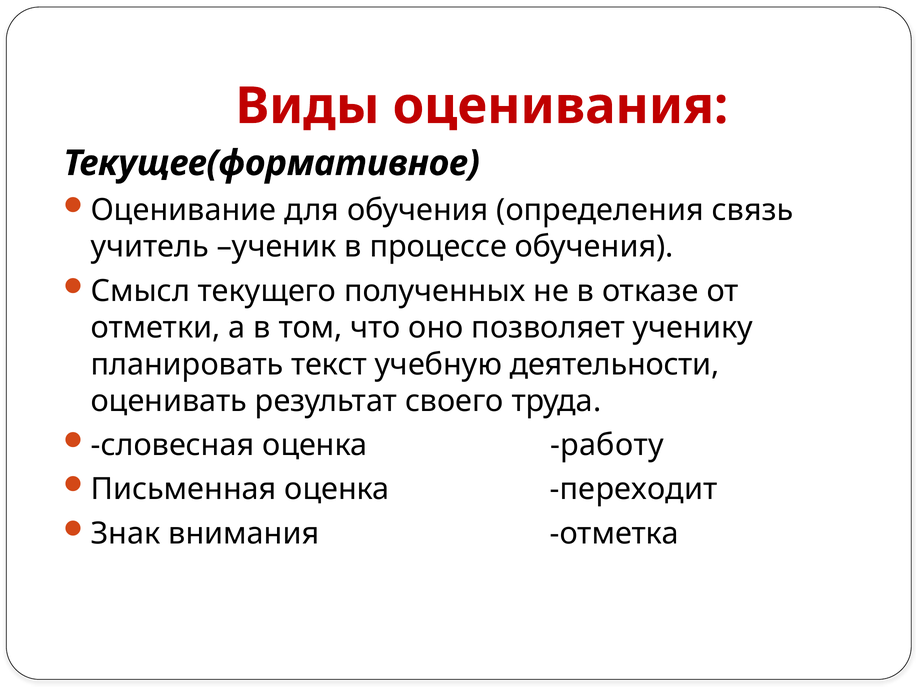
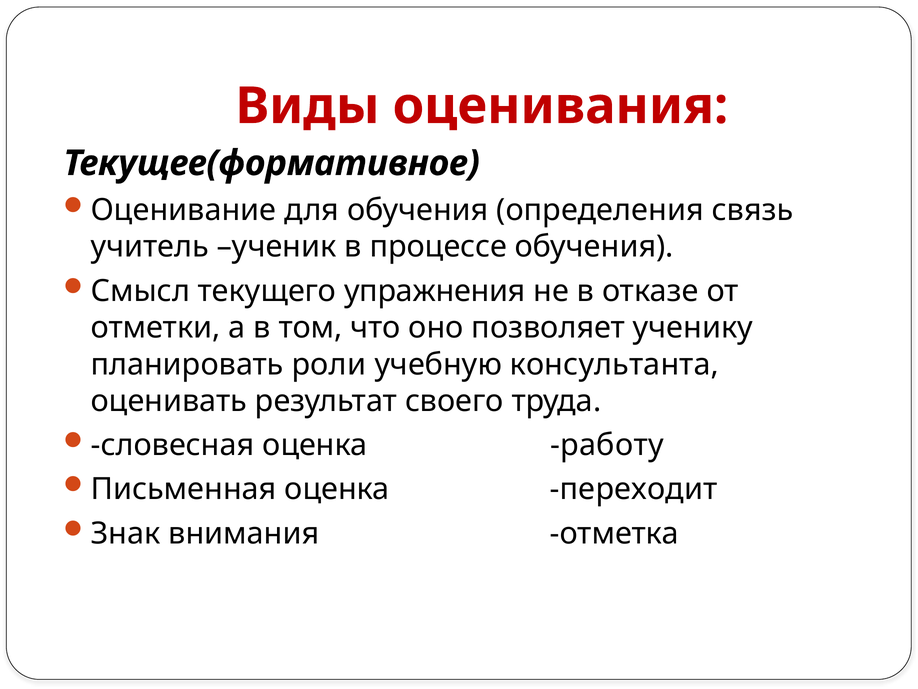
полученных: полученных -> упражнения
текст: текст -> роли
деятельности: деятельности -> консультанта
